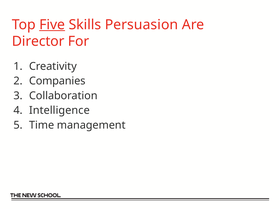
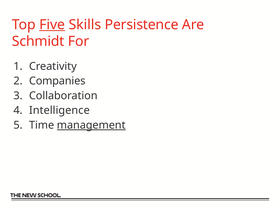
Persuasion: Persuasion -> Persistence
Director: Director -> Schmidt
management underline: none -> present
